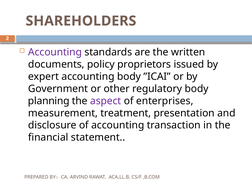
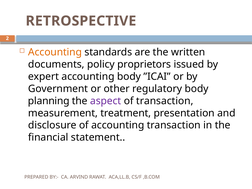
SHAREHOLDERS: SHAREHOLDERS -> RETROSPECTIVE
Accounting at (55, 52) colour: purple -> orange
of enterprises: enterprises -> transaction
